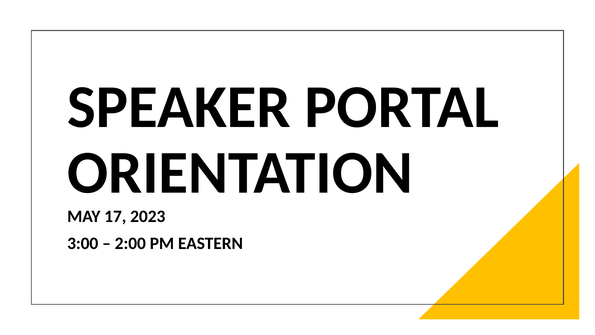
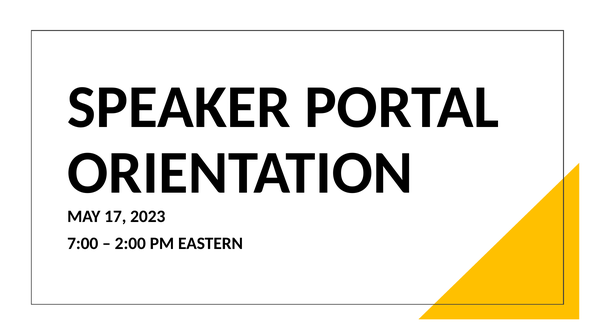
3:00: 3:00 -> 7:00
